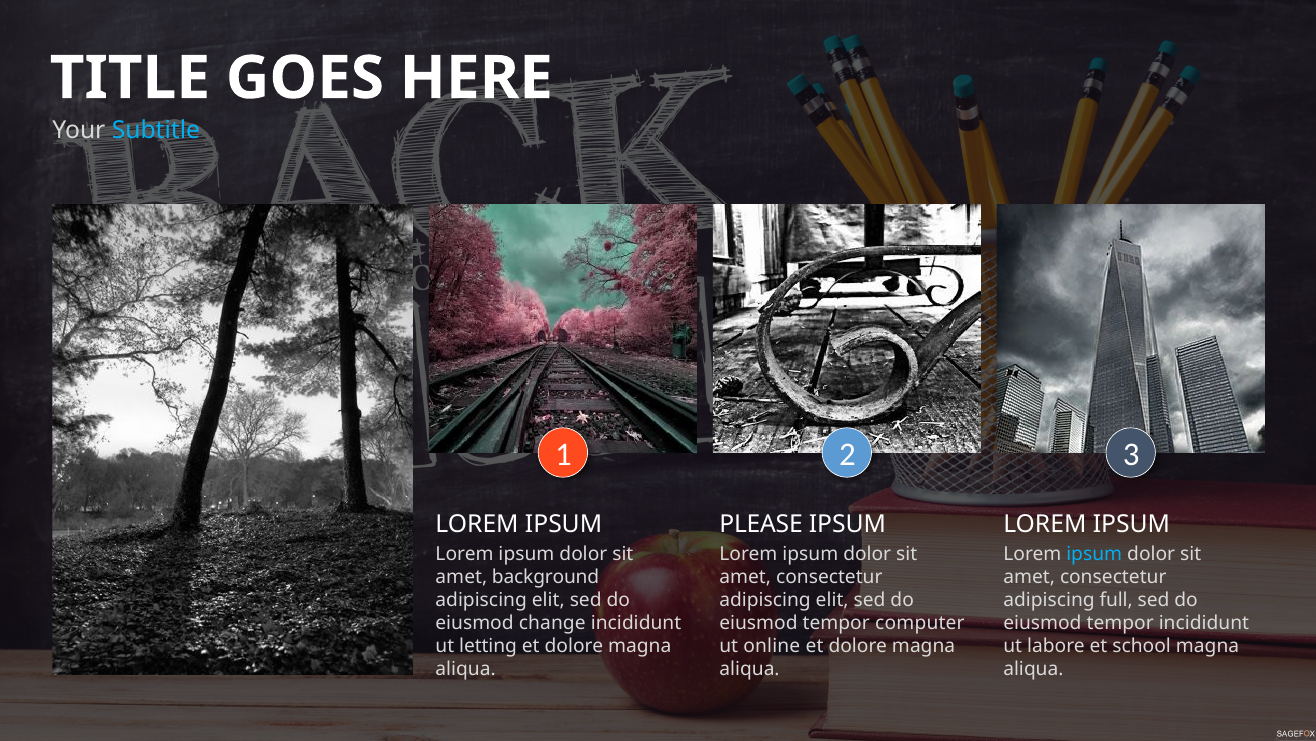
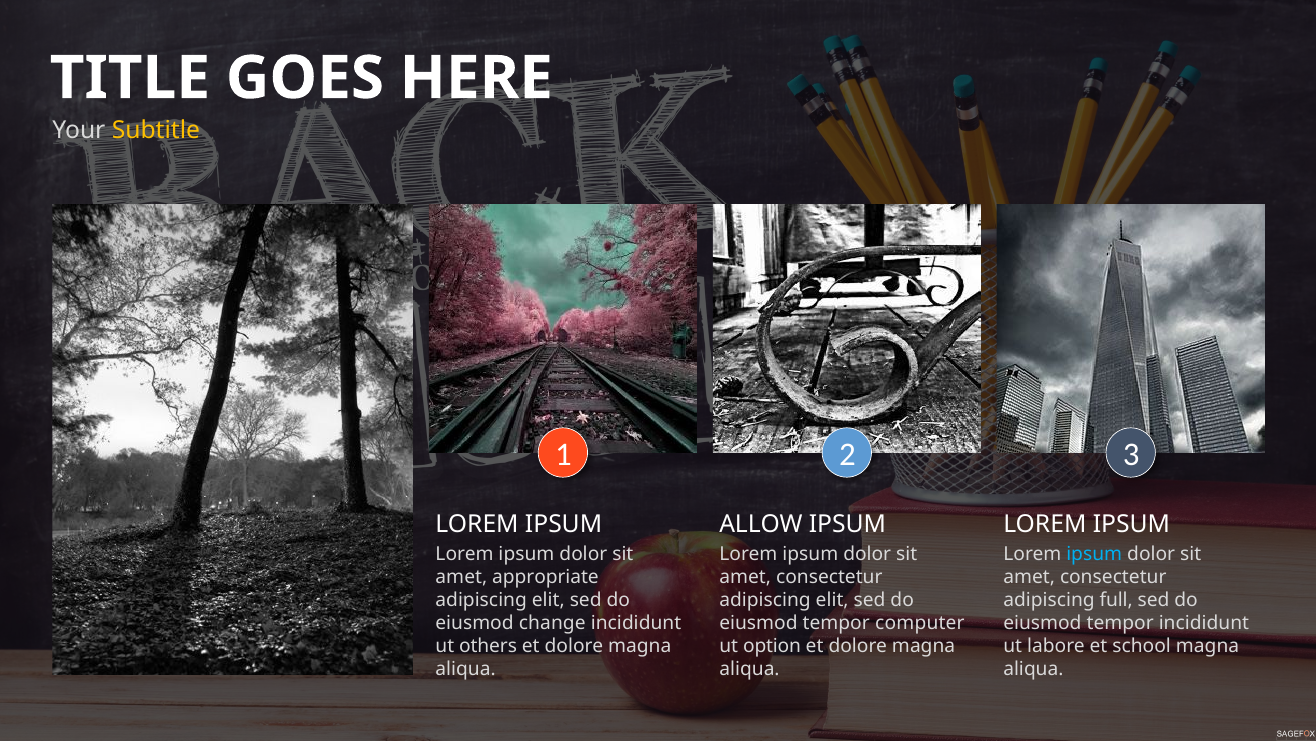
Subtitle colour: light blue -> yellow
PLEASE: PLEASE -> ALLOW
background: background -> appropriate
letting: letting -> others
online: online -> option
